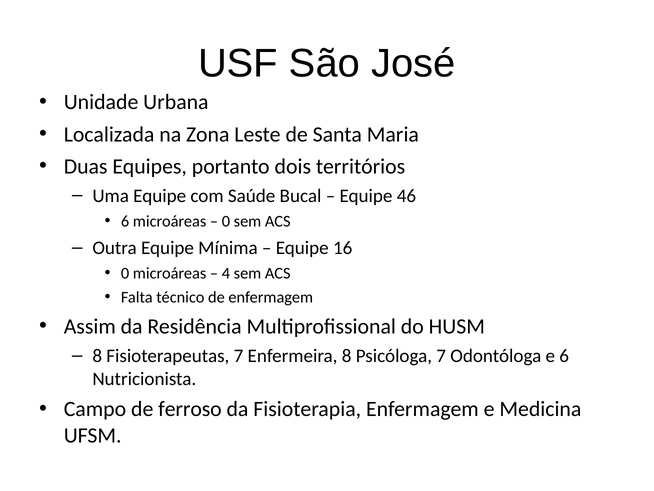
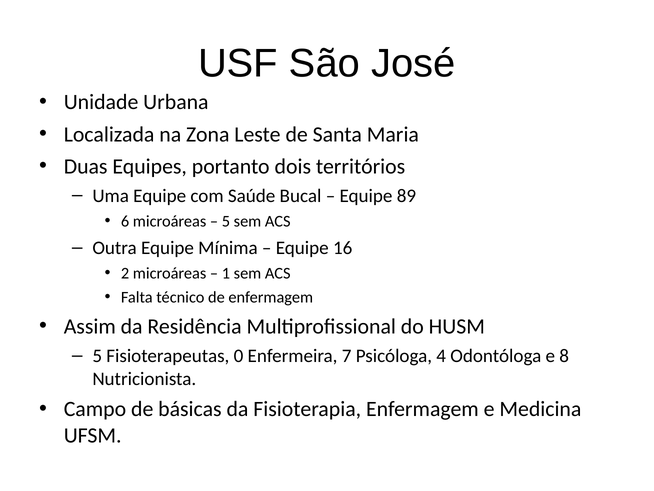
46: 46 -> 89
0 at (226, 221): 0 -> 5
0 at (125, 273): 0 -> 2
4: 4 -> 1
8 at (97, 355): 8 -> 5
Fisioterapeutas 7: 7 -> 0
Enfermeira 8: 8 -> 7
Psicóloga 7: 7 -> 4
e 6: 6 -> 8
ferroso: ferroso -> básicas
